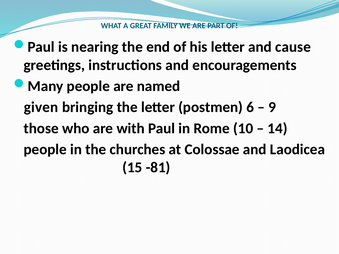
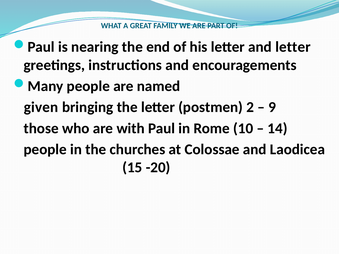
and cause: cause -> letter
6: 6 -> 2
-81: -81 -> -20
